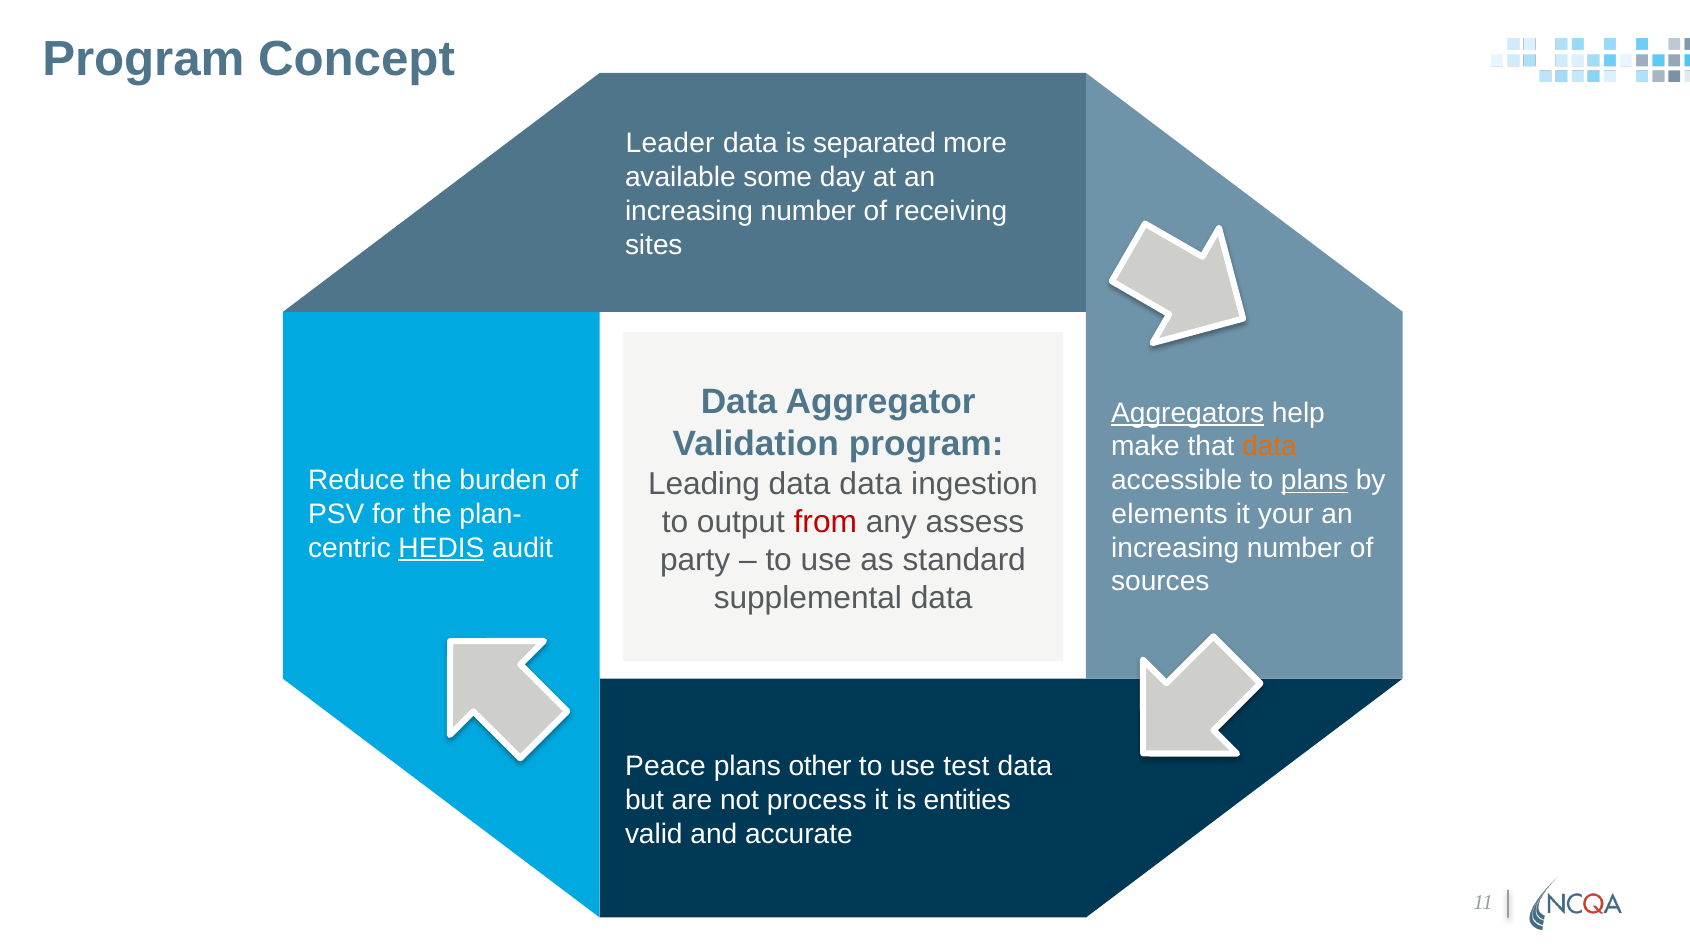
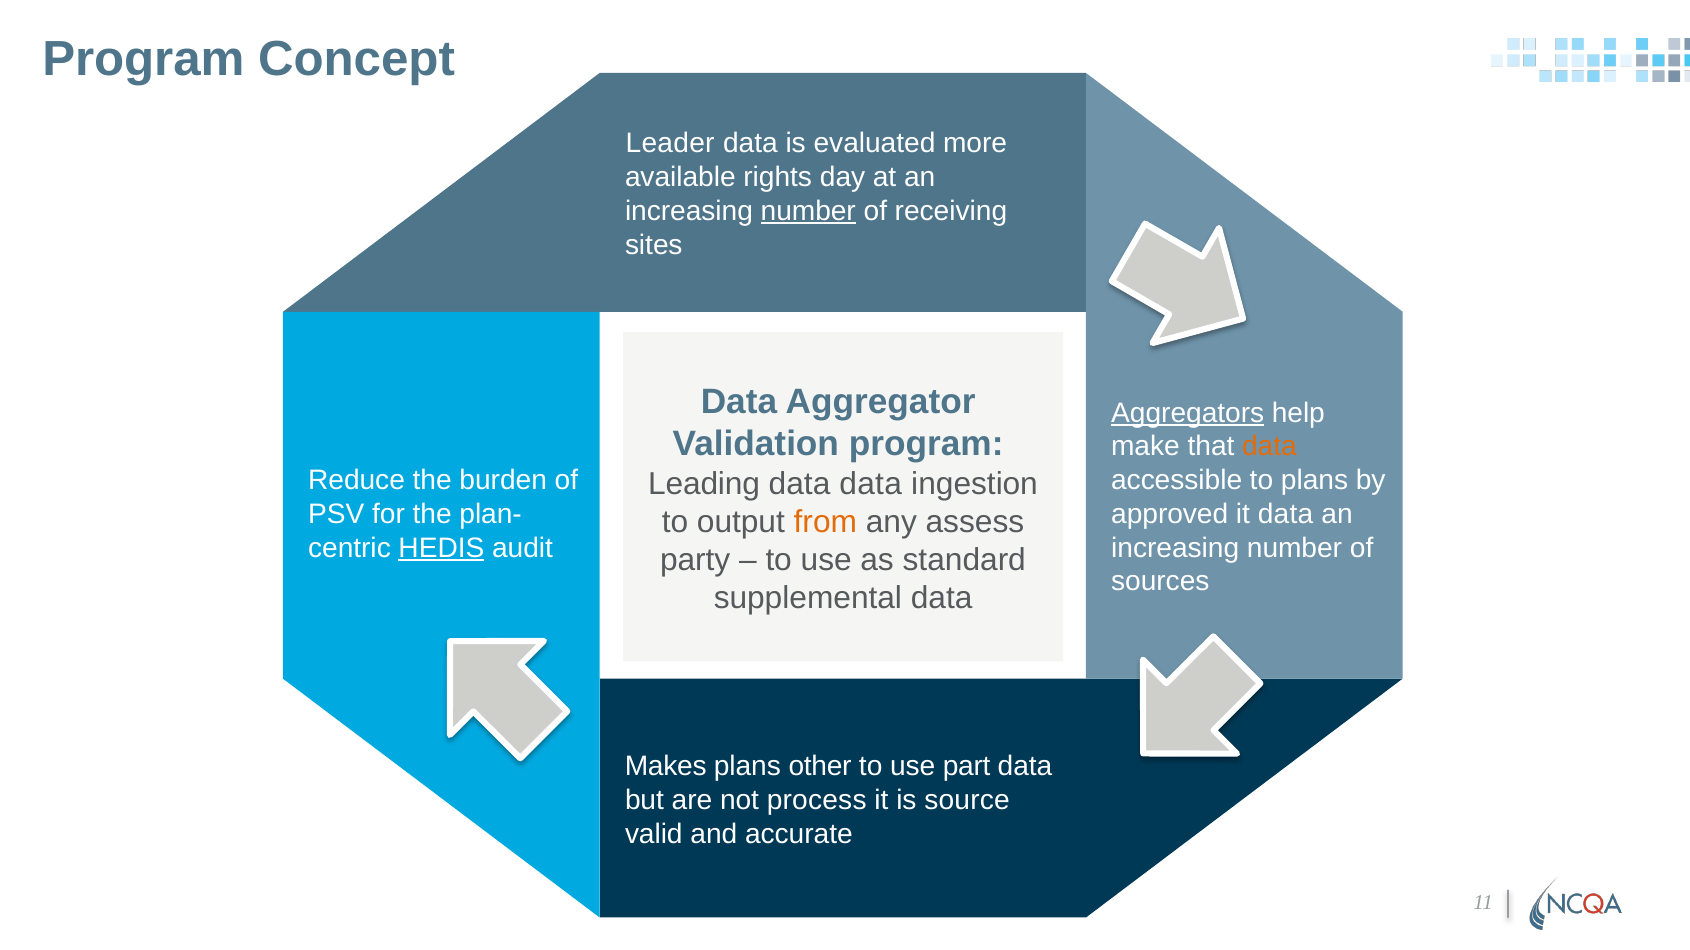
separated: separated -> evaluated
some: some -> rights
number at (808, 211) underline: none -> present
plans at (1315, 481) underline: present -> none
elements: elements -> approved
it your: your -> data
from colour: red -> orange
Peace: Peace -> Makes
test: test -> part
entities: entities -> source
